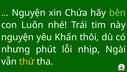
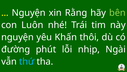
Chứa: Chứa -> Rằng
nhưng: nhưng -> đường
thứ colour: yellow -> light blue
